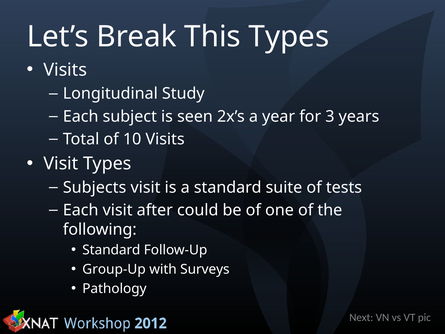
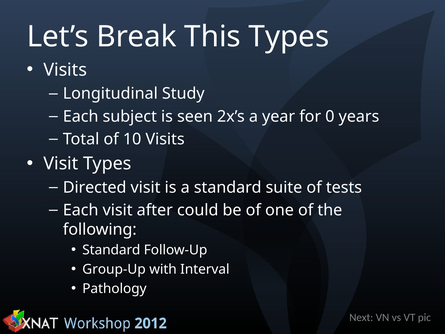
3: 3 -> 0
Subjects: Subjects -> Directed
Surveys: Surveys -> Interval
